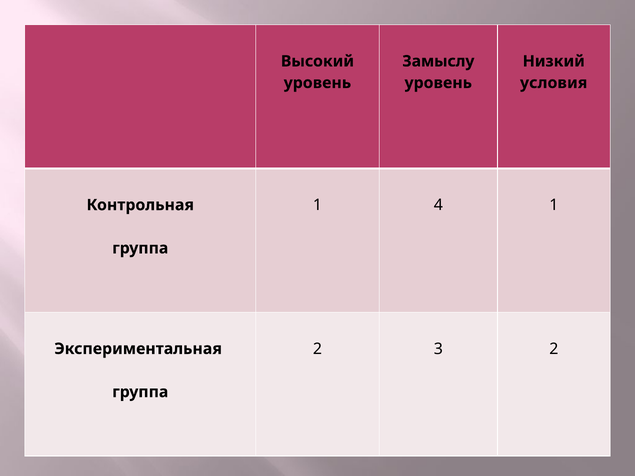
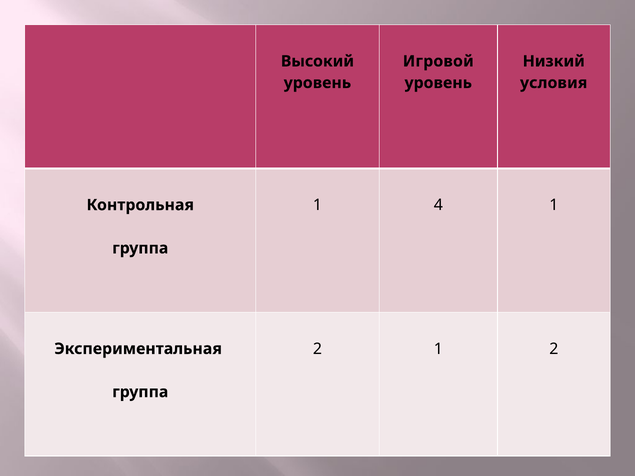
Замыслу: Замыслу -> Игровой
2 3: 3 -> 1
